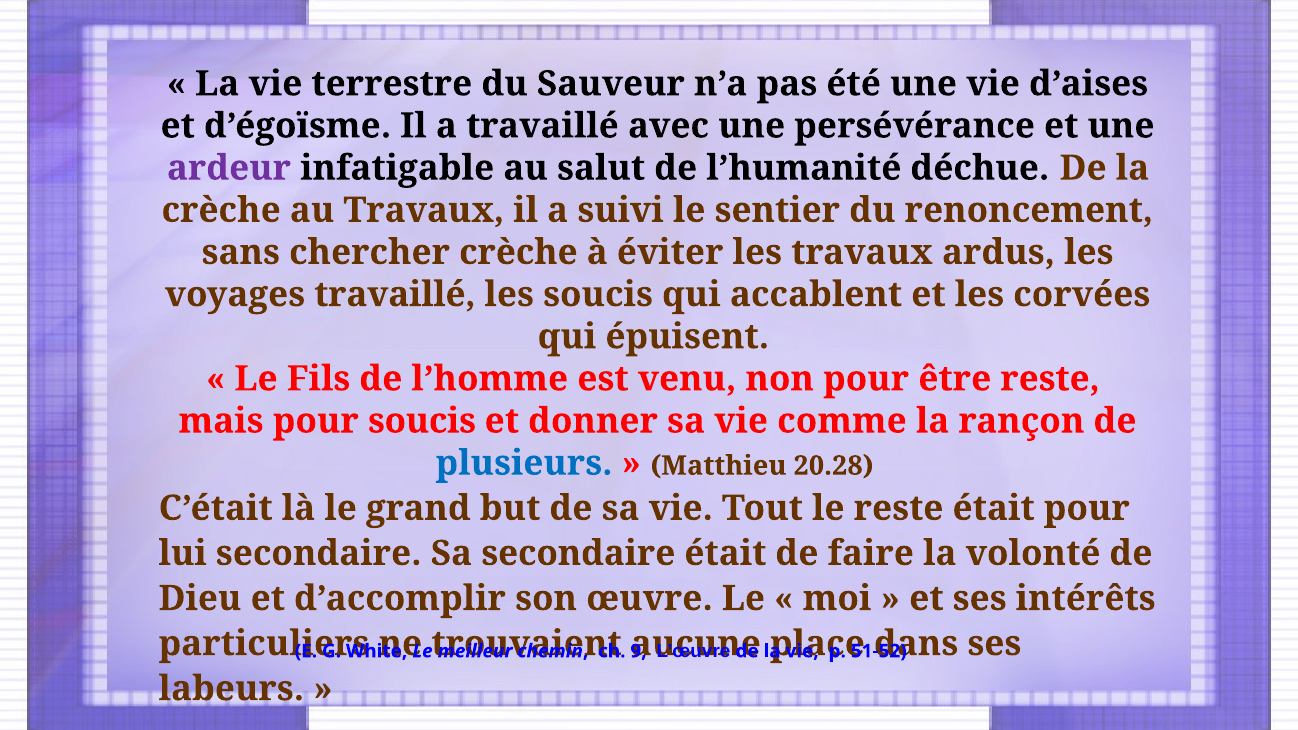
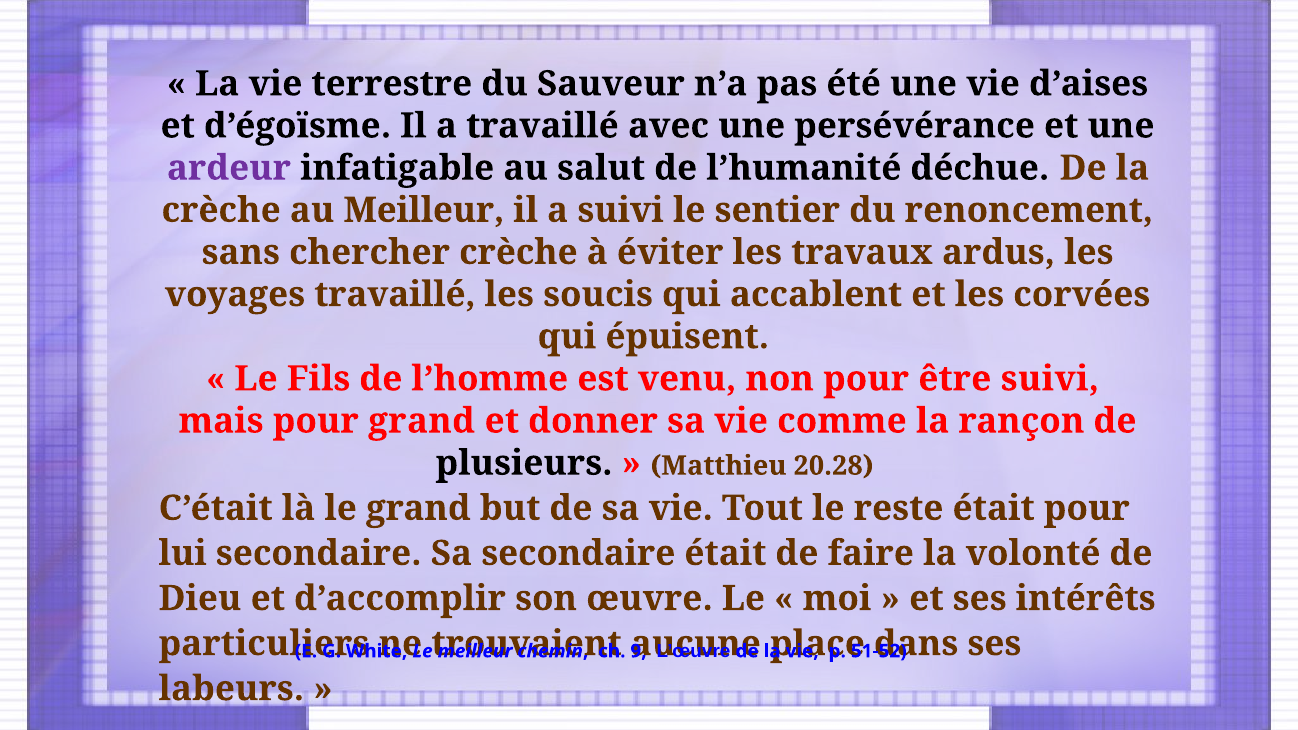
au Travaux: Travaux -> Meilleur
être reste: reste -> suivi
pour soucis: soucis -> grand
plusieurs colour: blue -> black
